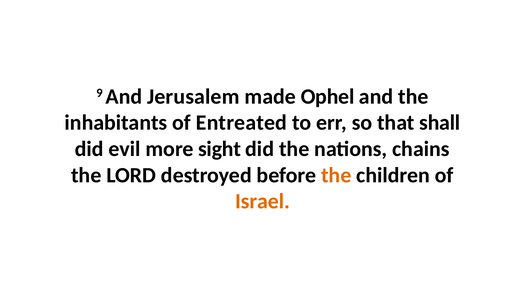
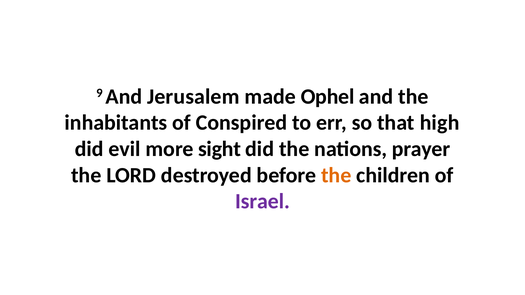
Entreated: Entreated -> Conspired
shall: shall -> high
chains: chains -> prayer
Israel colour: orange -> purple
